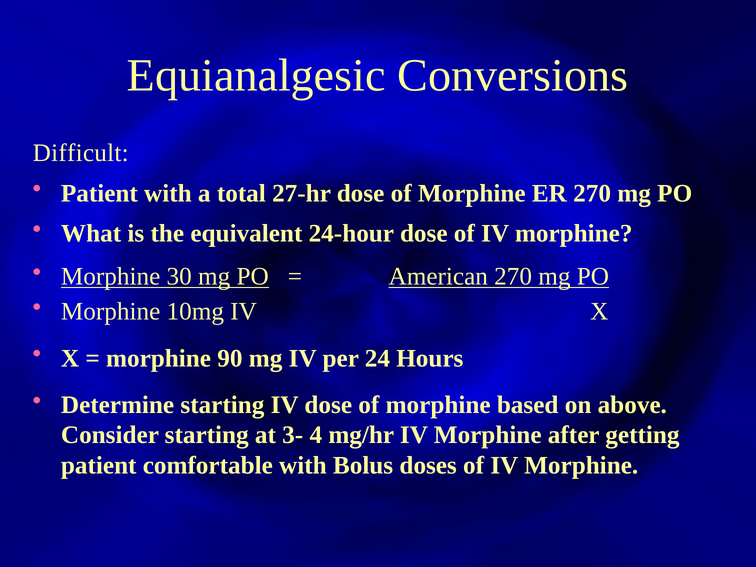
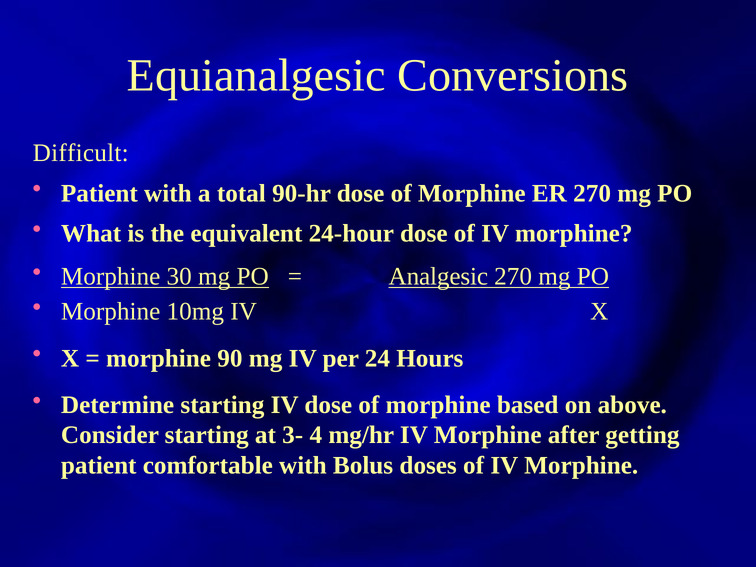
27-hr: 27-hr -> 90-hr
American: American -> Analgesic
